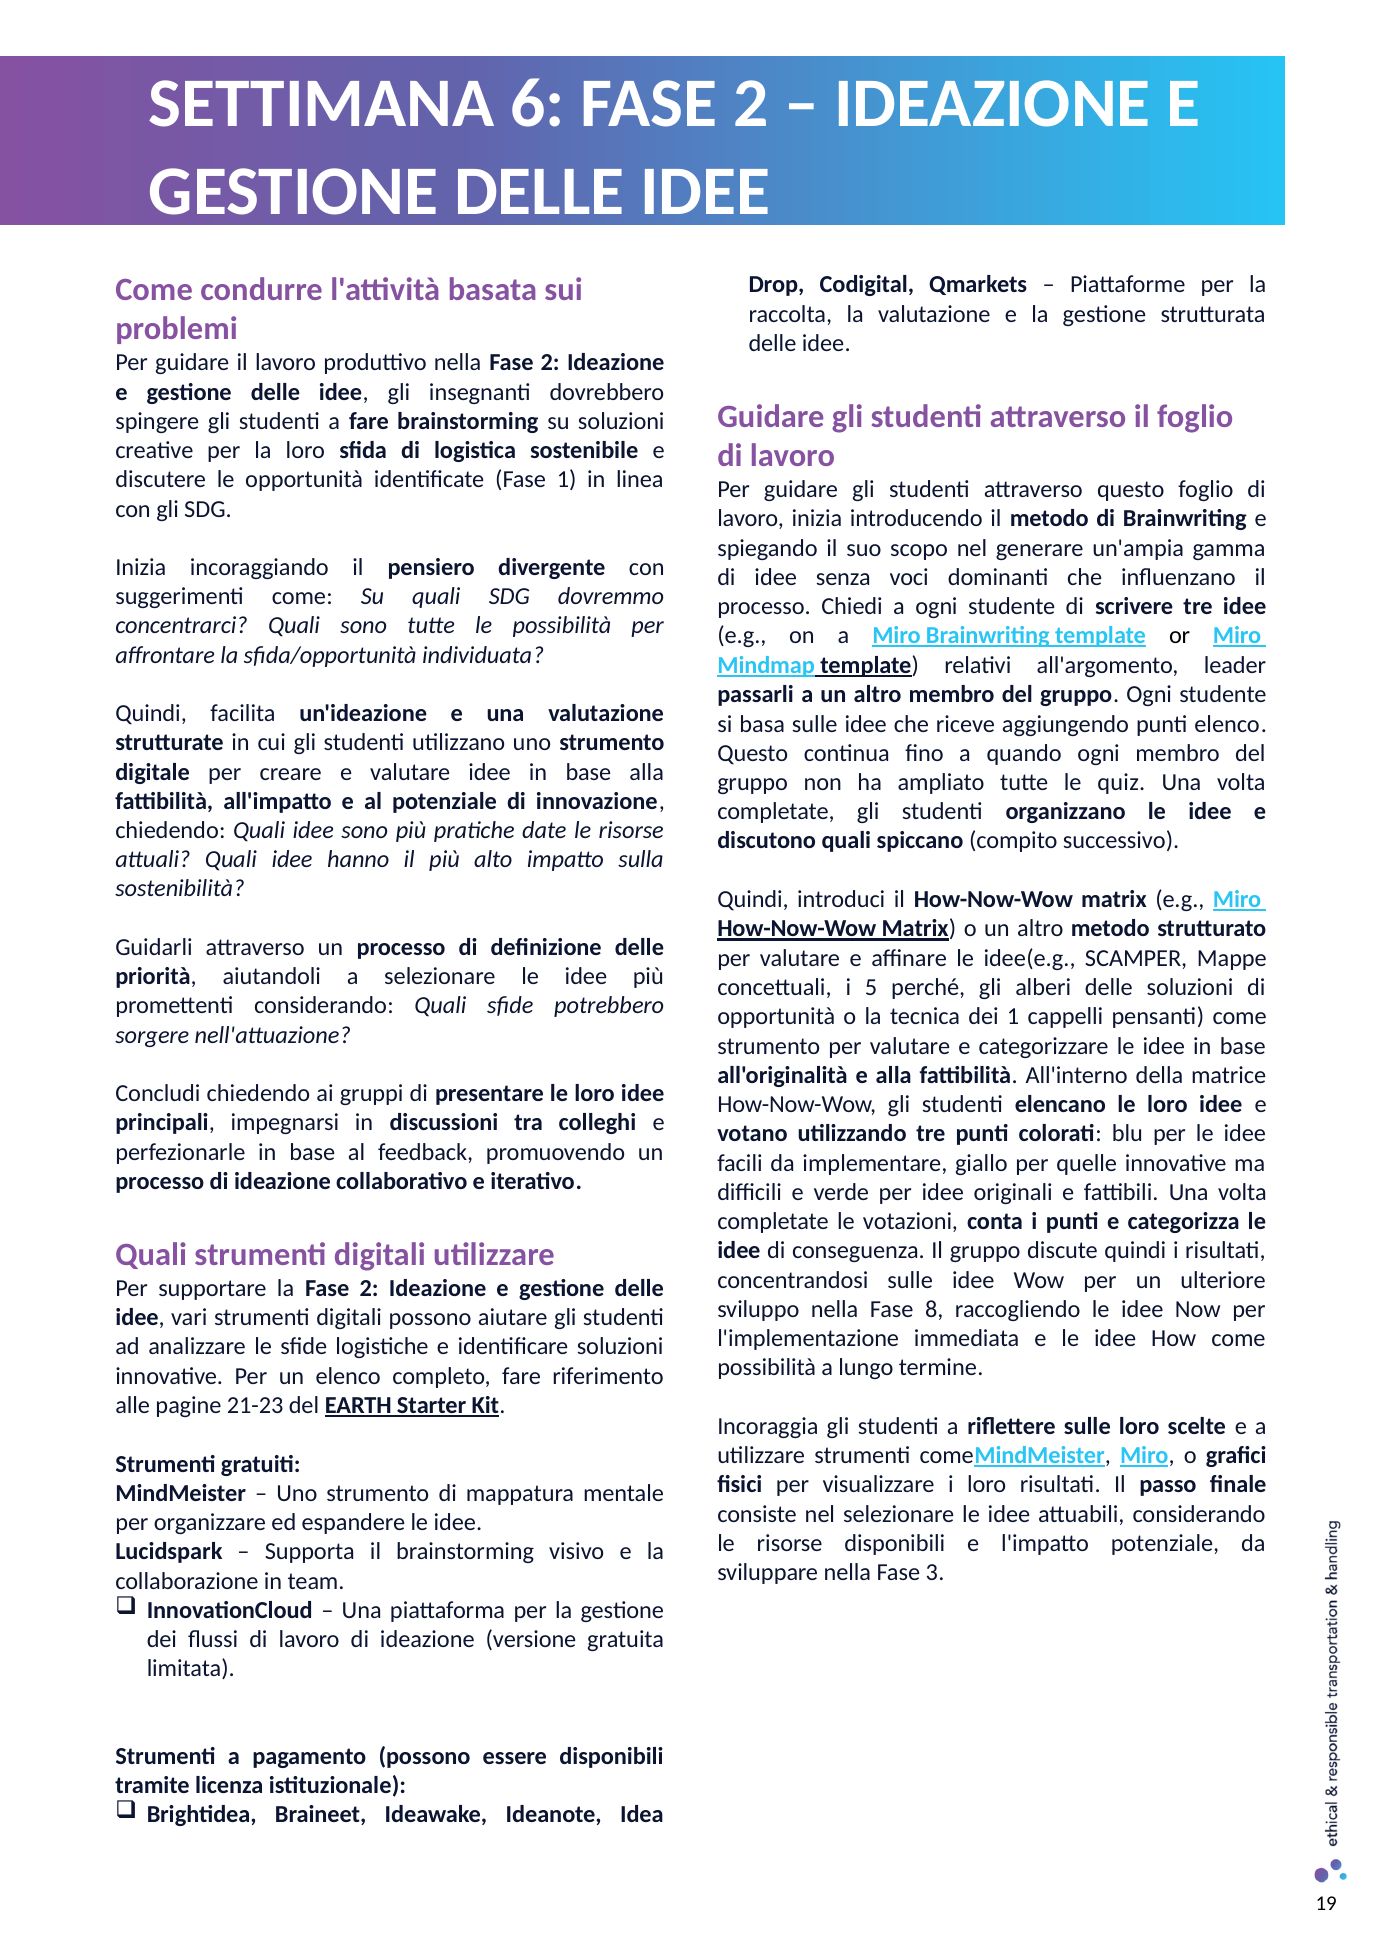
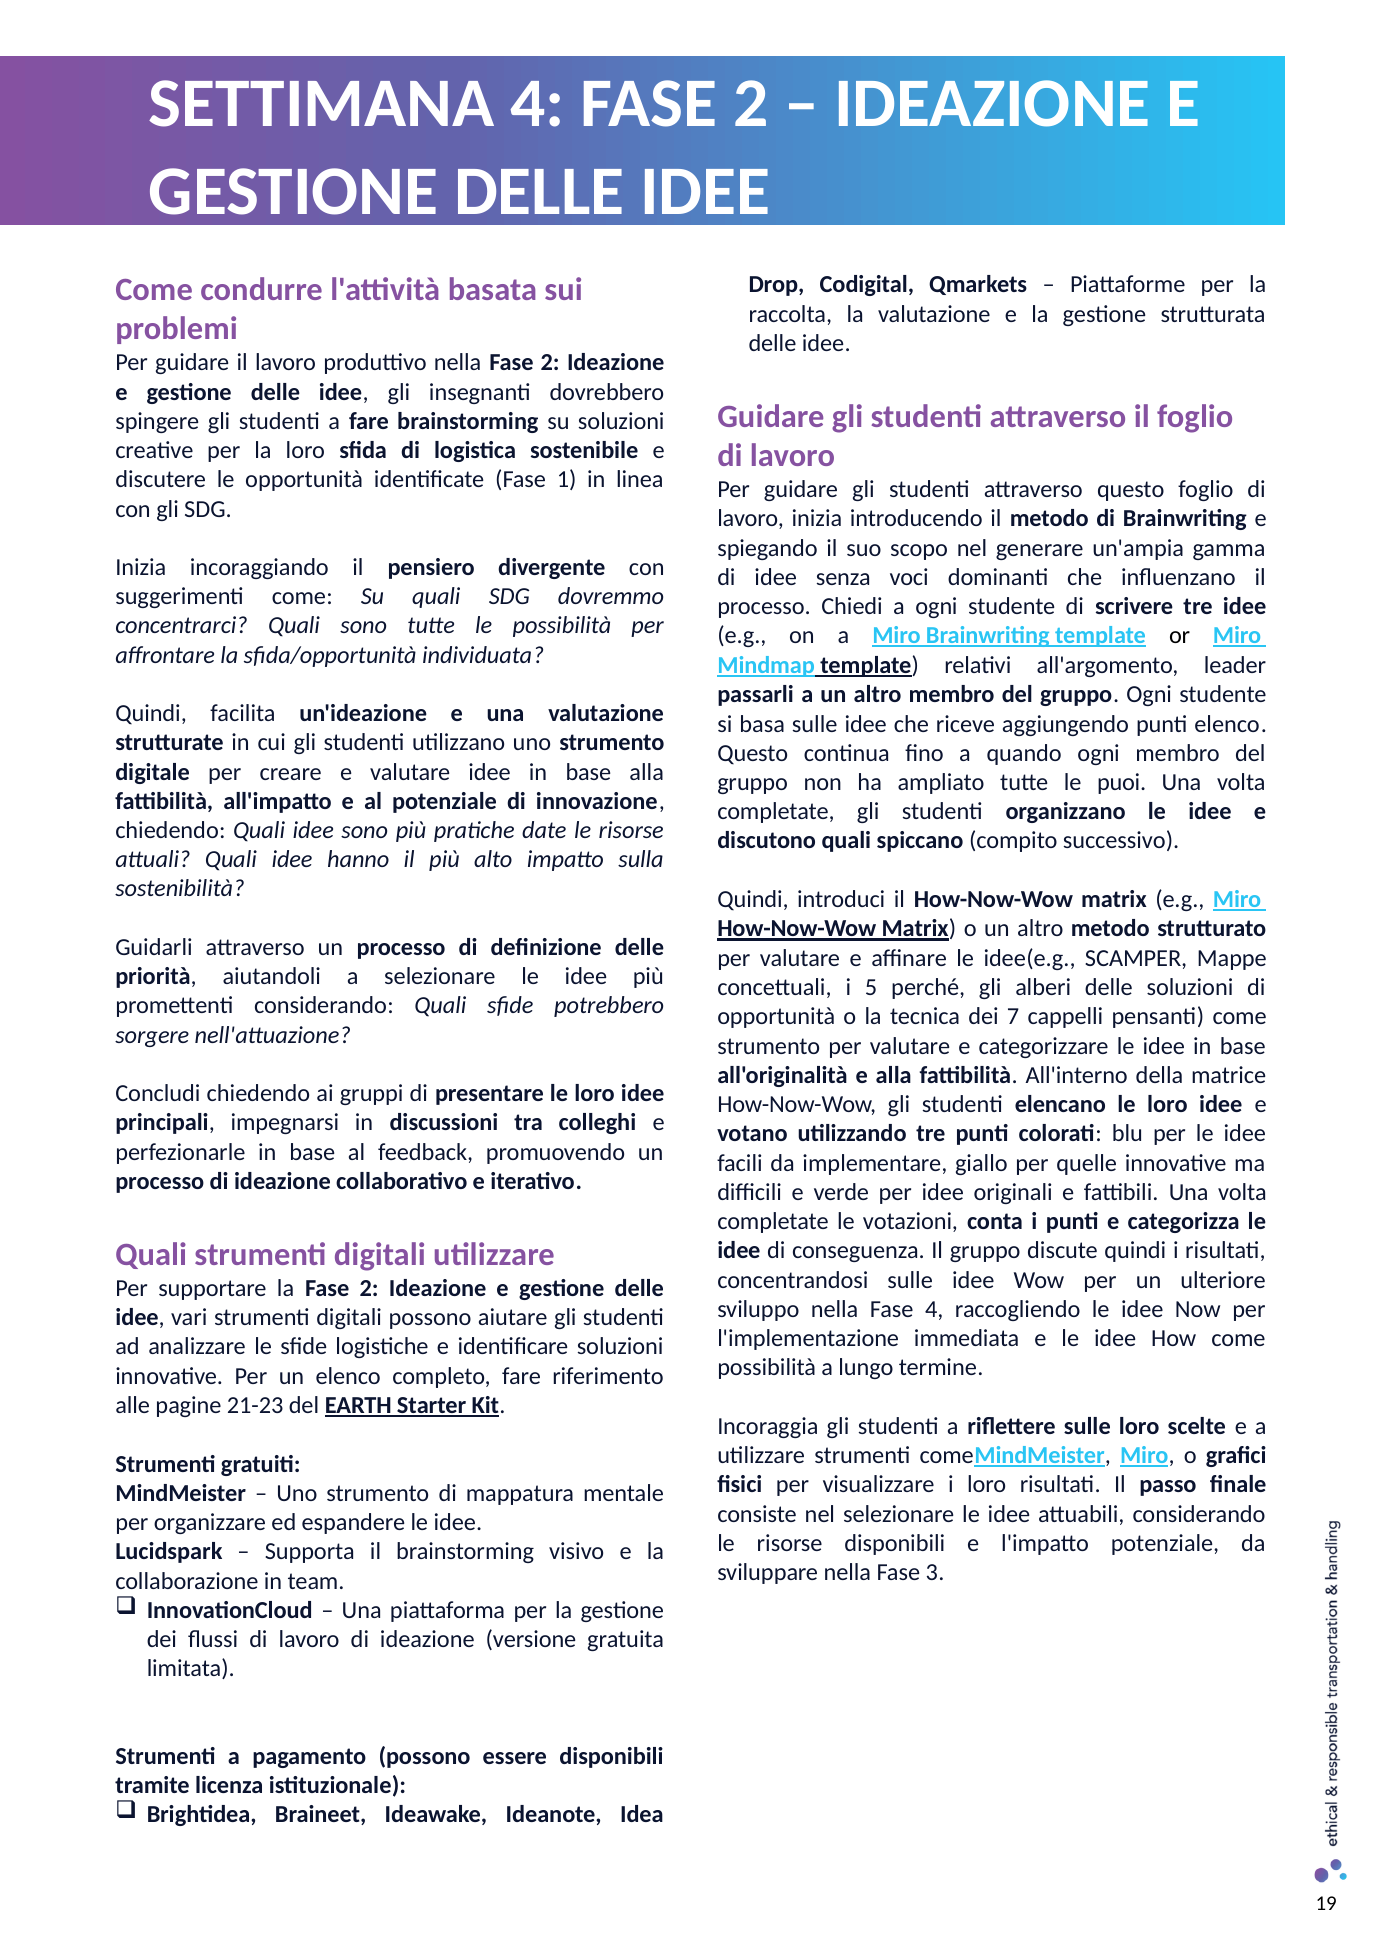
SETTIMANA 6: 6 -> 4
quiz: quiz -> puoi
dei 1: 1 -> 7
Fase 8: 8 -> 4
